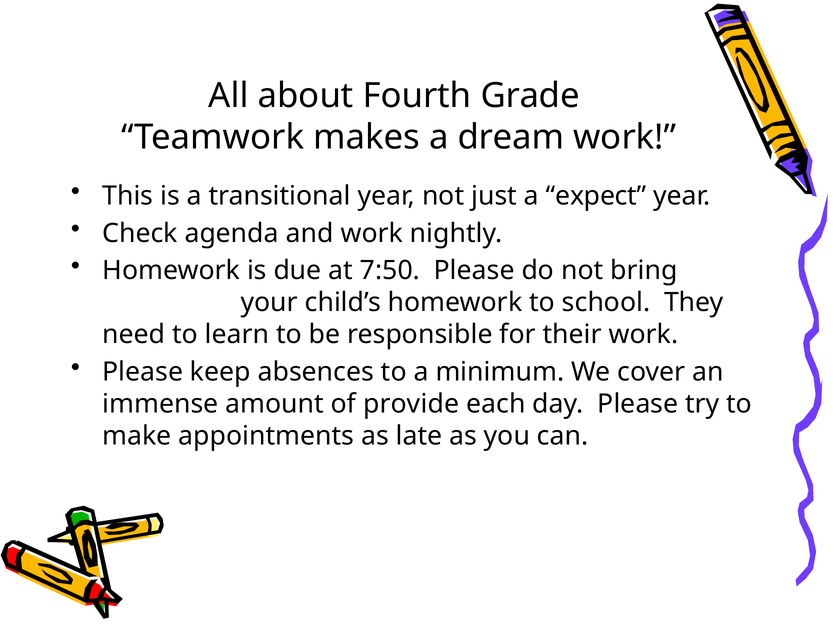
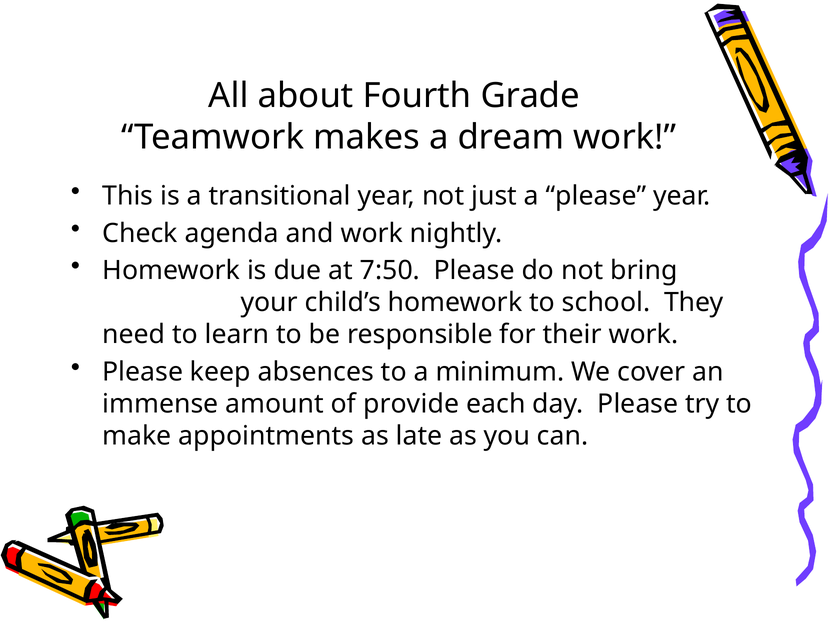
a expect: expect -> please
